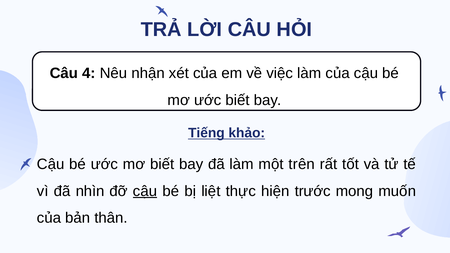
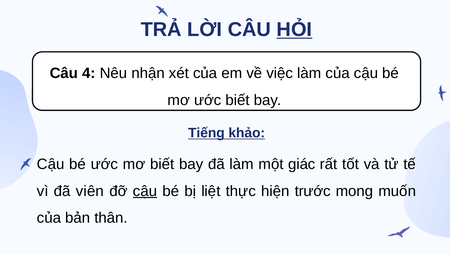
HỎI underline: none -> present
trên: trên -> giác
nhìn: nhìn -> viên
